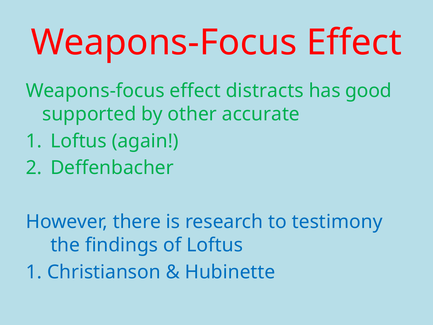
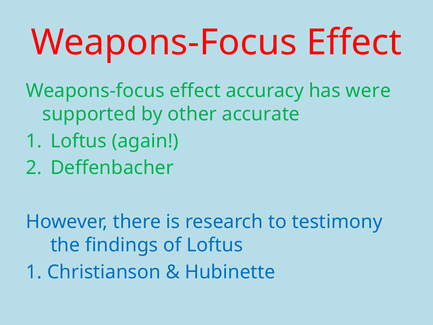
distracts: distracts -> accuracy
good: good -> were
